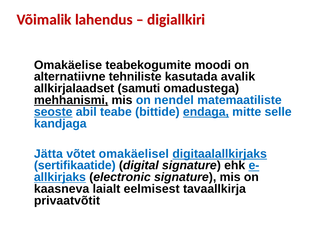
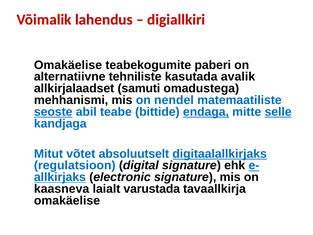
moodi: moodi -> paberi
mehhanismi underline: present -> none
selle underline: none -> present
Jätta: Jätta -> Mitut
omakäelisel: omakäelisel -> absoluutselt
sertifikaatide: sertifikaatide -> regulatsioon
eelmisest: eelmisest -> varustada
privaatvõtit at (67, 200): privaatvõtit -> omakäelise
